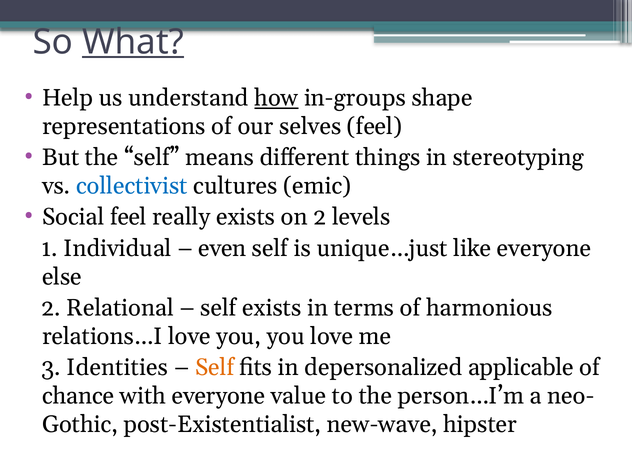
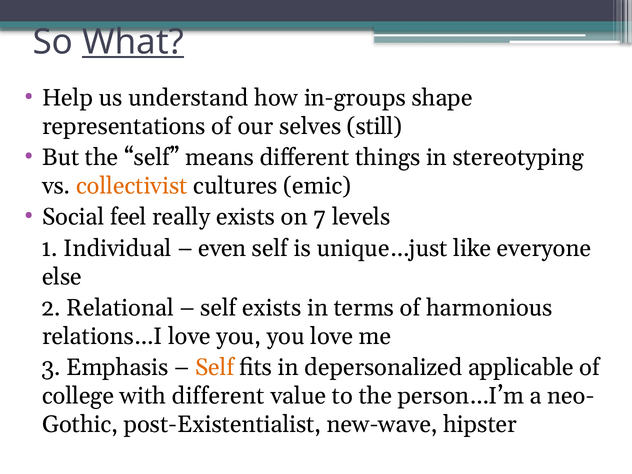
how underline: present -> none
selves feel: feel -> still
collectivist colour: blue -> orange
on 2: 2 -> 7
Identities: Identities -> Emphasis
chance: chance -> college
with everyone: everyone -> different
